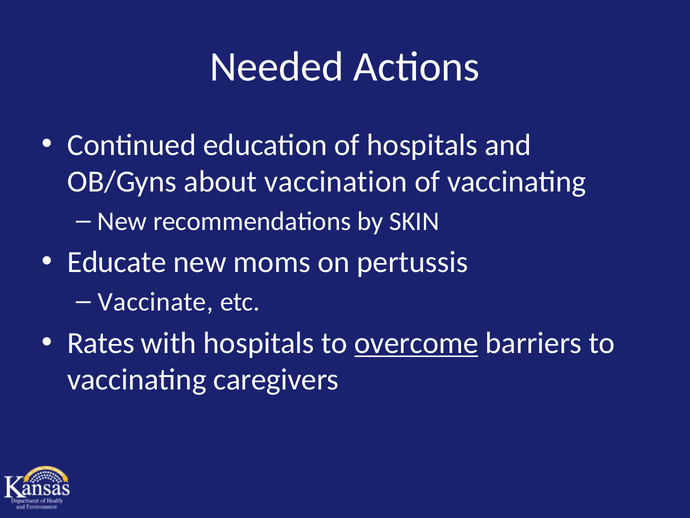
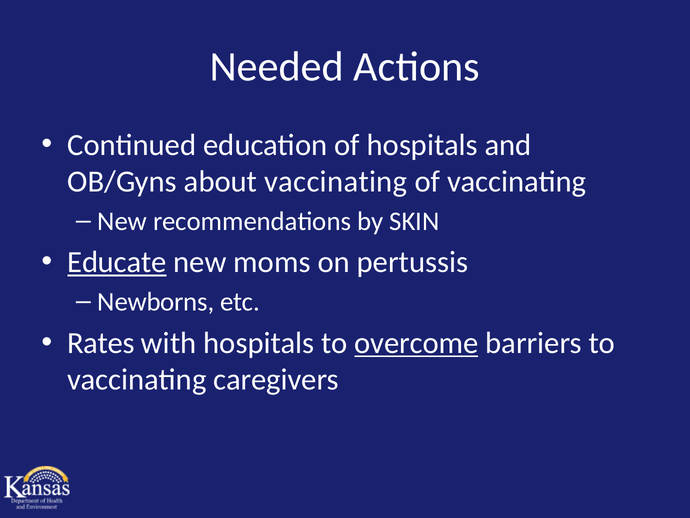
about vaccination: vaccination -> vaccinating
Educate underline: none -> present
Vaccinate: Vaccinate -> Newborns
